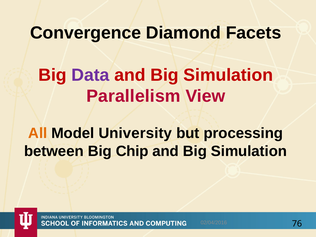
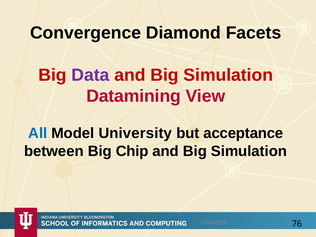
Parallelism: Parallelism -> Datamining
All colour: orange -> blue
processing: processing -> acceptance
